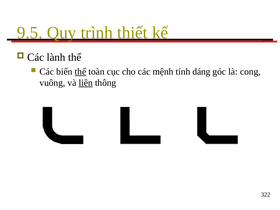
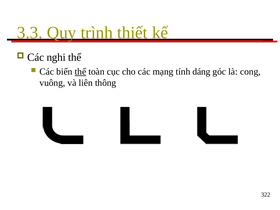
9.5: 9.5 -> 3.3
lành: lành -> nghi
mệnh: mệnh -> mạng
liên underline: present -> none
